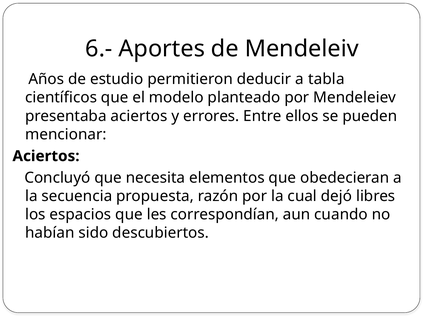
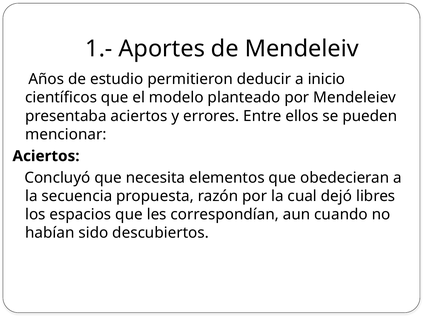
6.-: 6.- -> 1.-
tabla: tabla -> inicio
